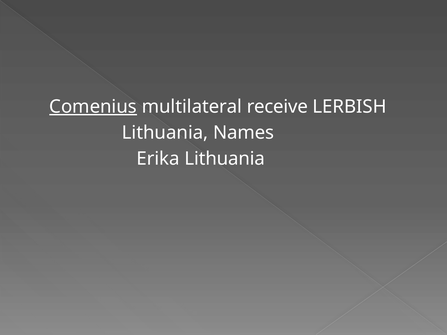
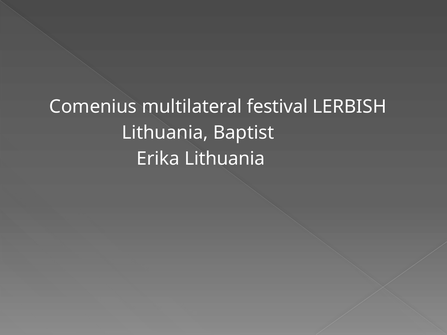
Comenius underline: present -> none
receive: receive -> festival
Names: Names -> Baptist
